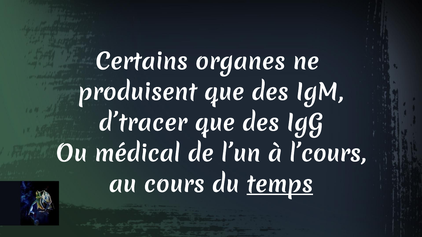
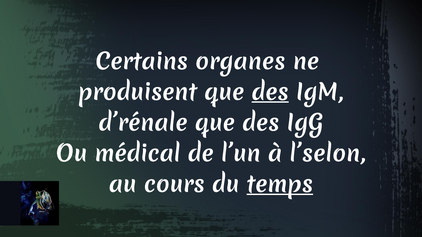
des at (270, 93) underline: none -> present
d’tracer: d’tracer -> d’rénale
l’cours: l’cours -> l’selon
